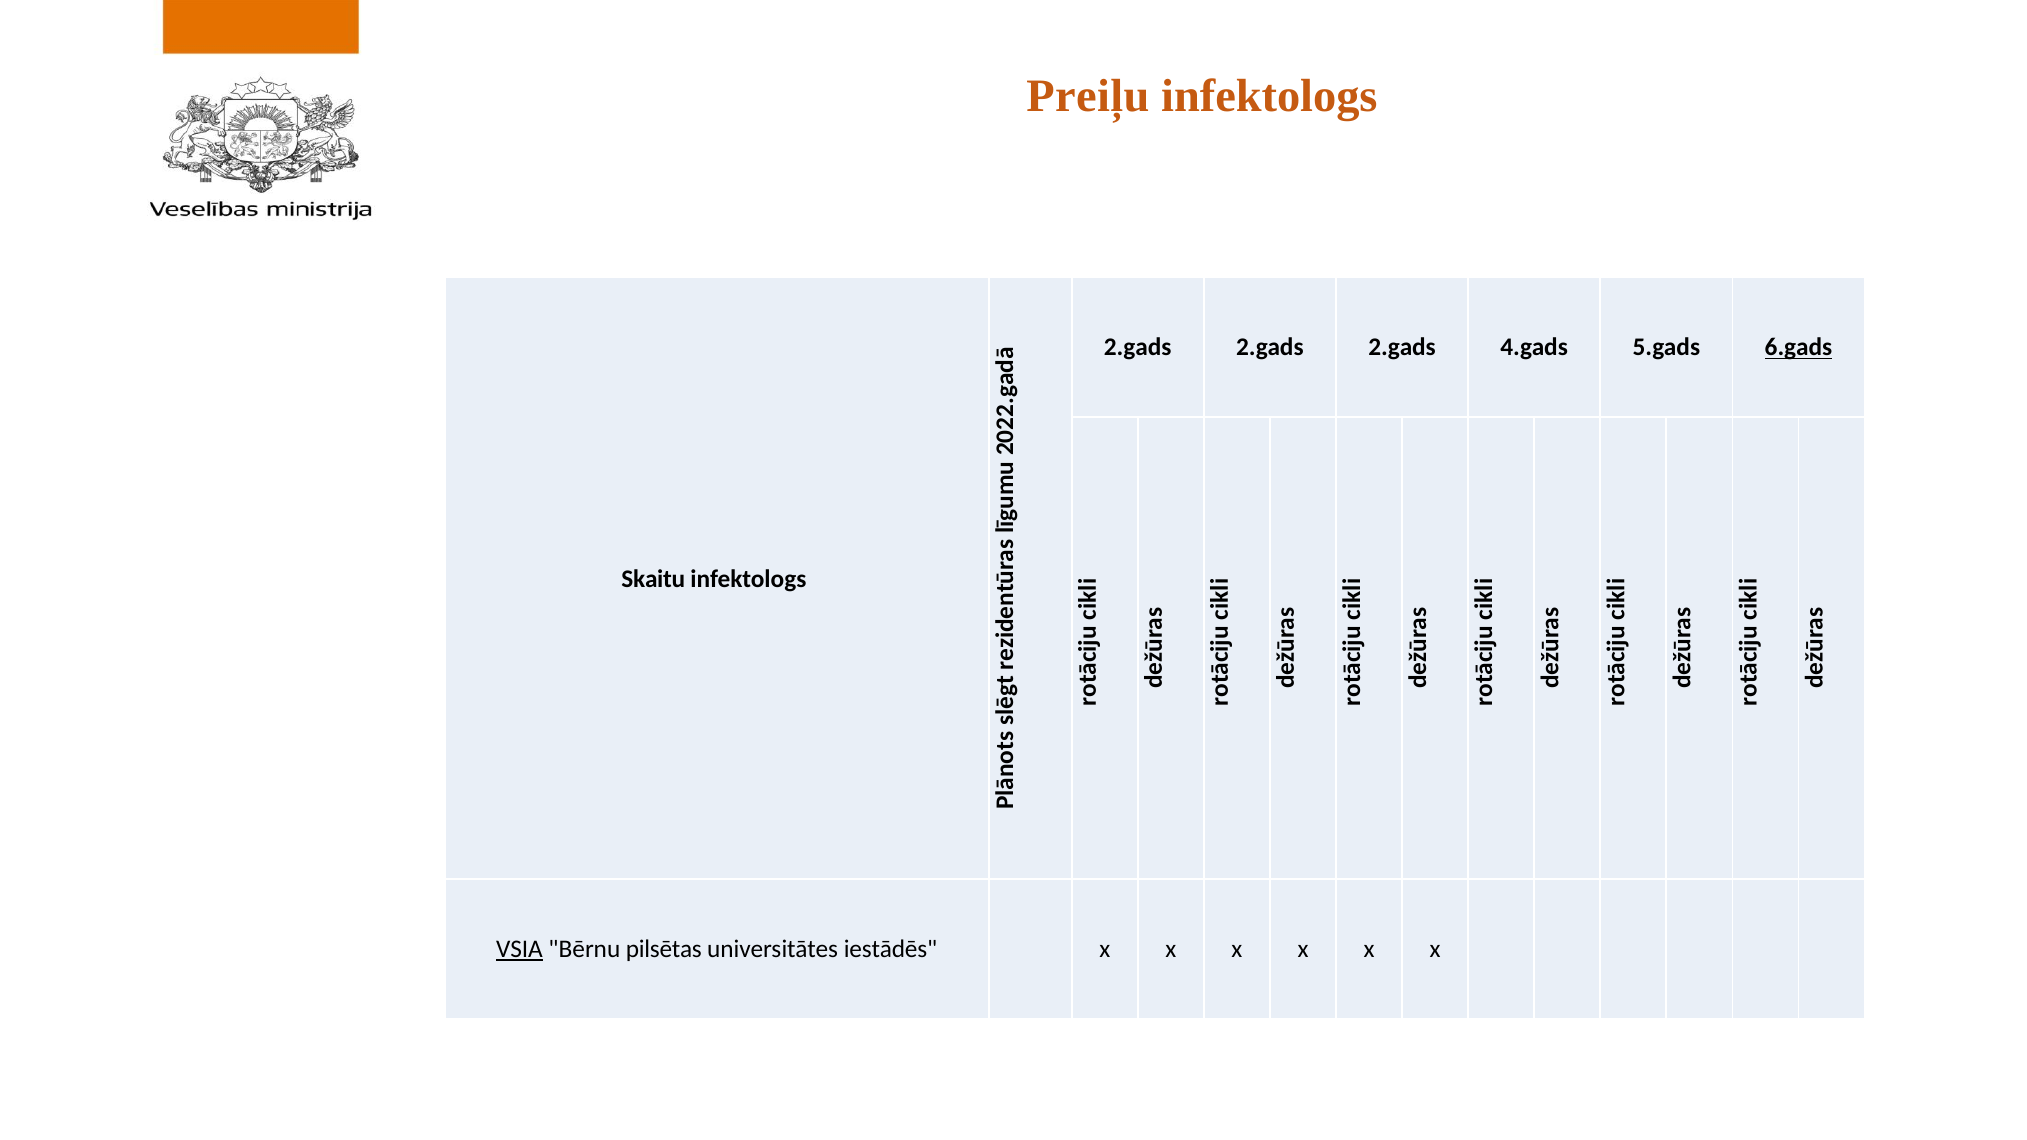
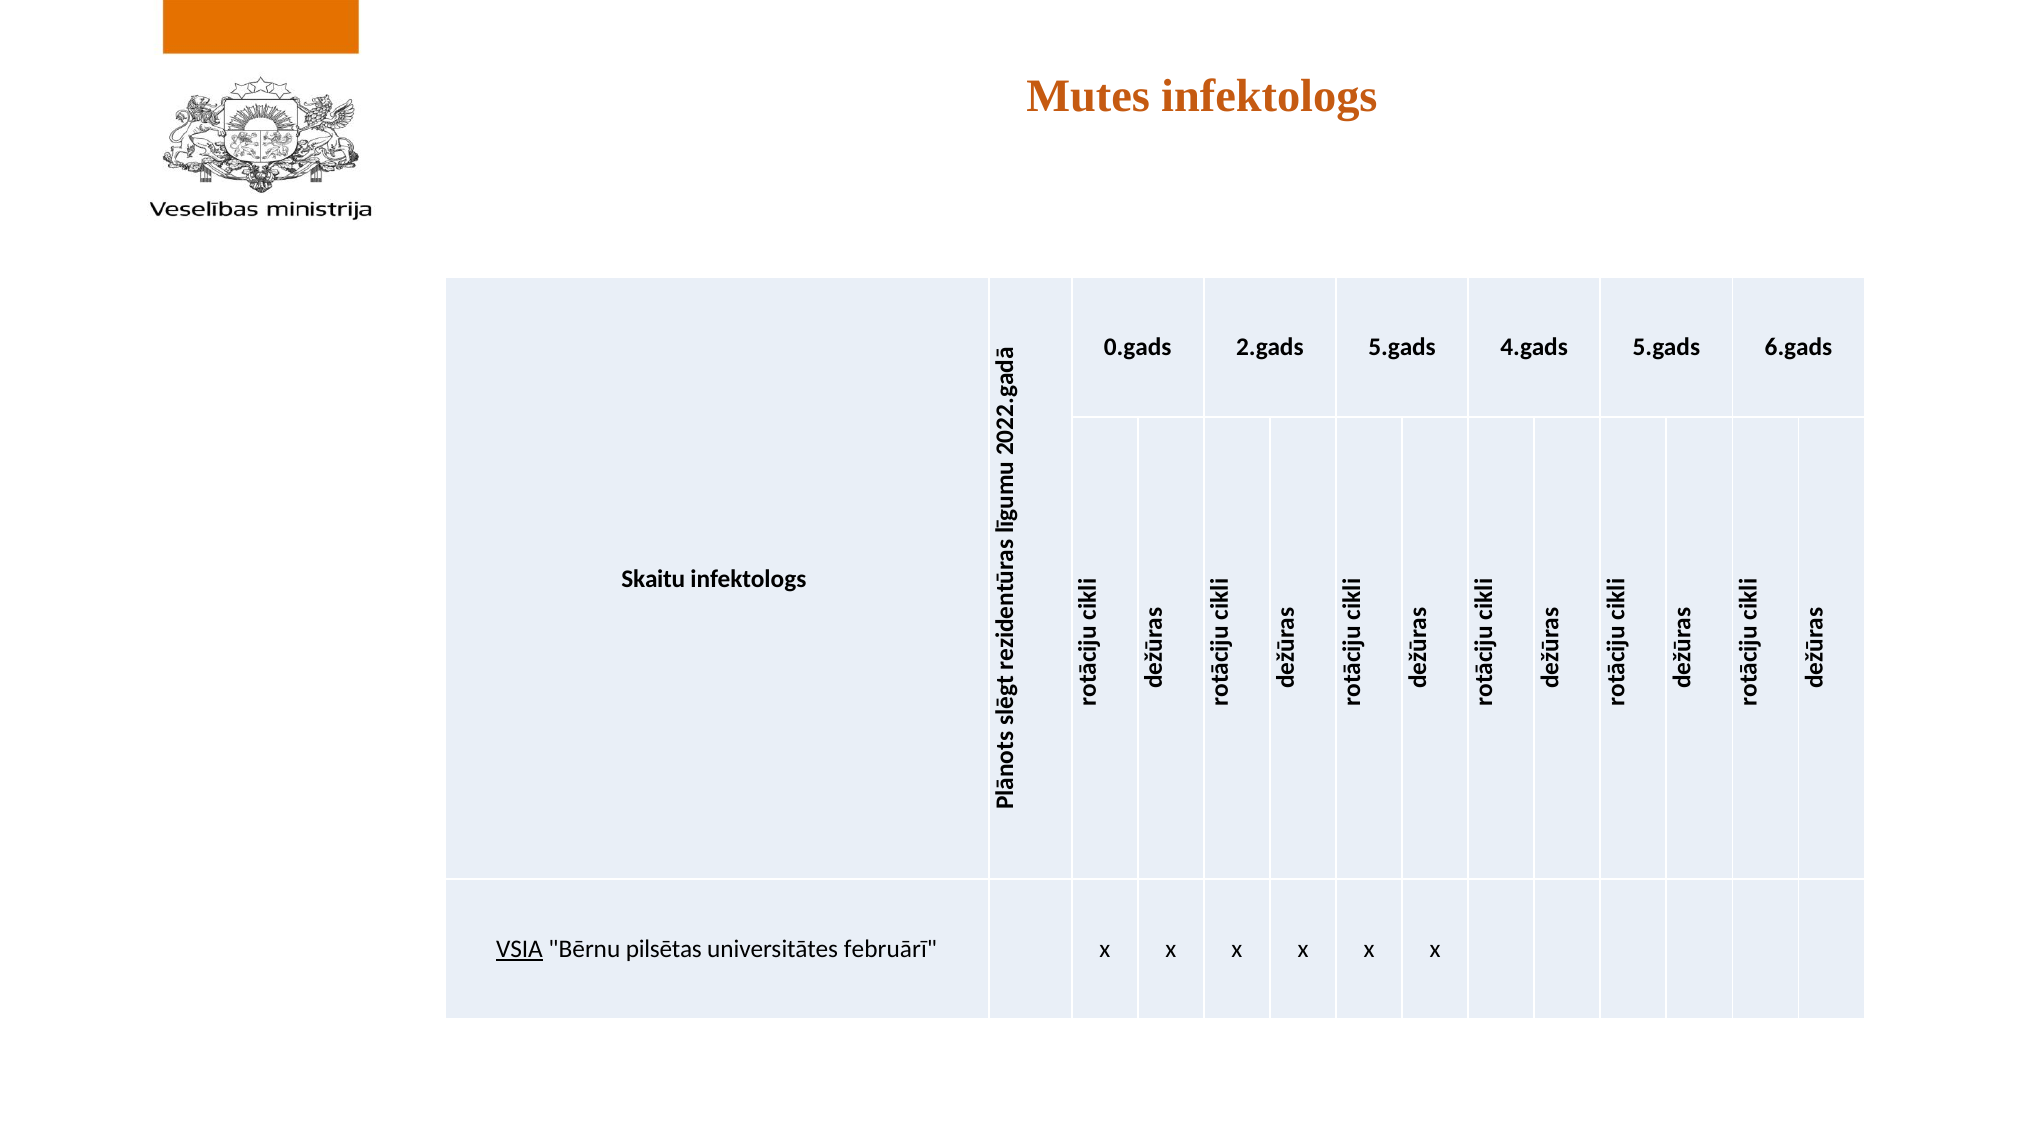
Preiļu: Preiļu -> Mutes
2.gads at (1138, 348): 2.gads -> 0.gads
2.gads at (1402, 348): 2.gads -> 5.gads
6.gads underline: present -> none
iestādēs: iestādēs -> februārī
